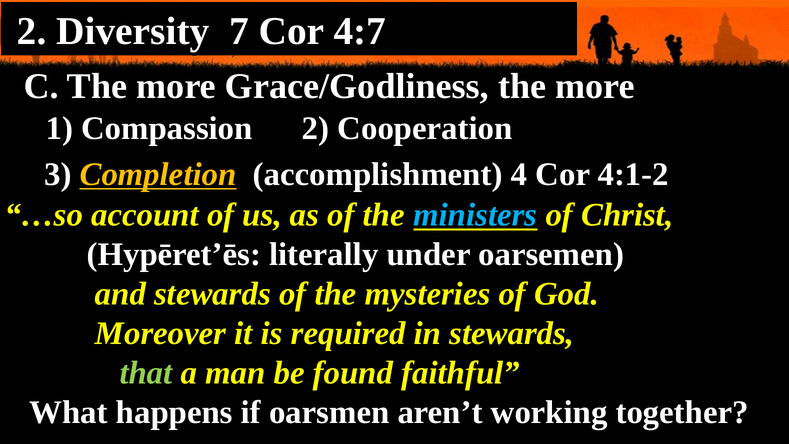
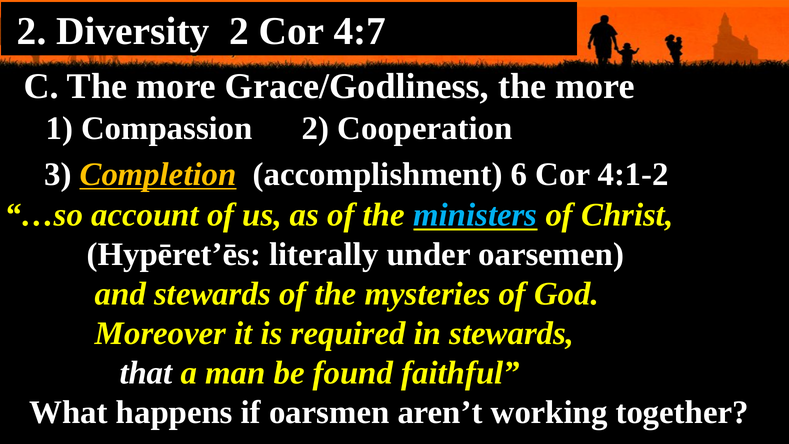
Diversity 7: 7 -> 2
4: 4 -> 6
that colour: light green -> white
